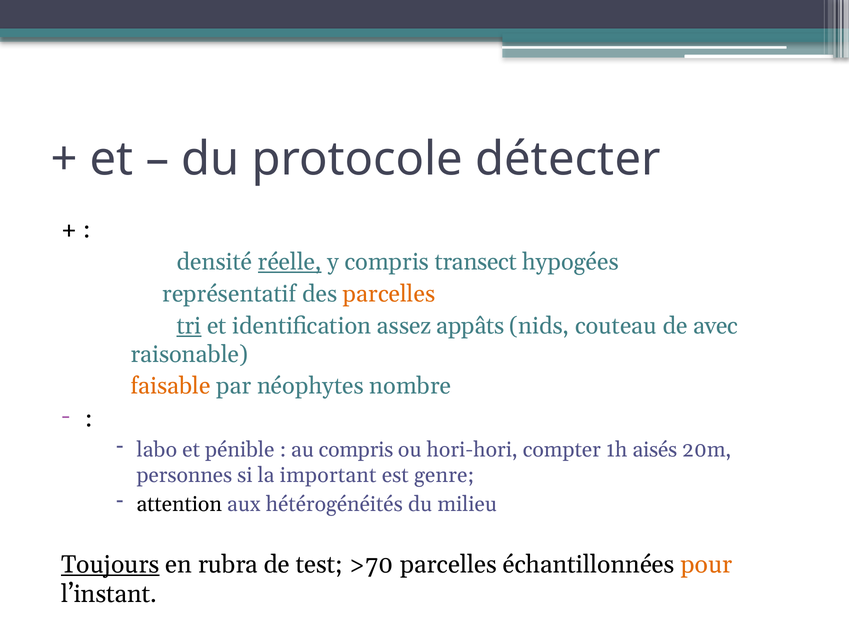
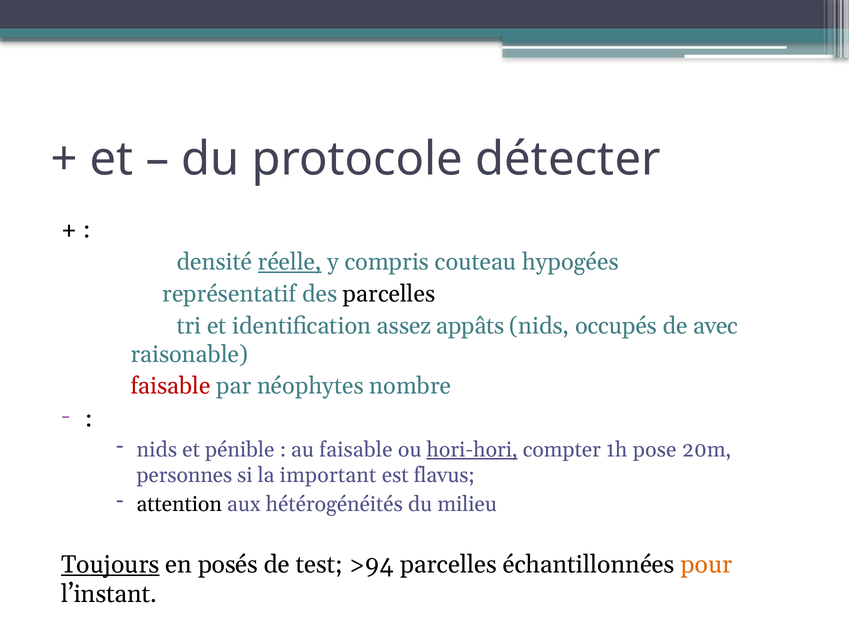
transect: transect -> couteau
parcelles at (389, 294) colour: orange -> black
tri underline: present -> none
couteau: couteau -> occupés
faisable at (171, 386) colour: orange -> red
labo at (157, 449): labo -> nids
au compris: compris -> faisable
hori-hori underline: none -> present
aisés: aisés -> pose
genre: genre -> flavus
rubra: rubra -> posés
>70: >70 -> >94
